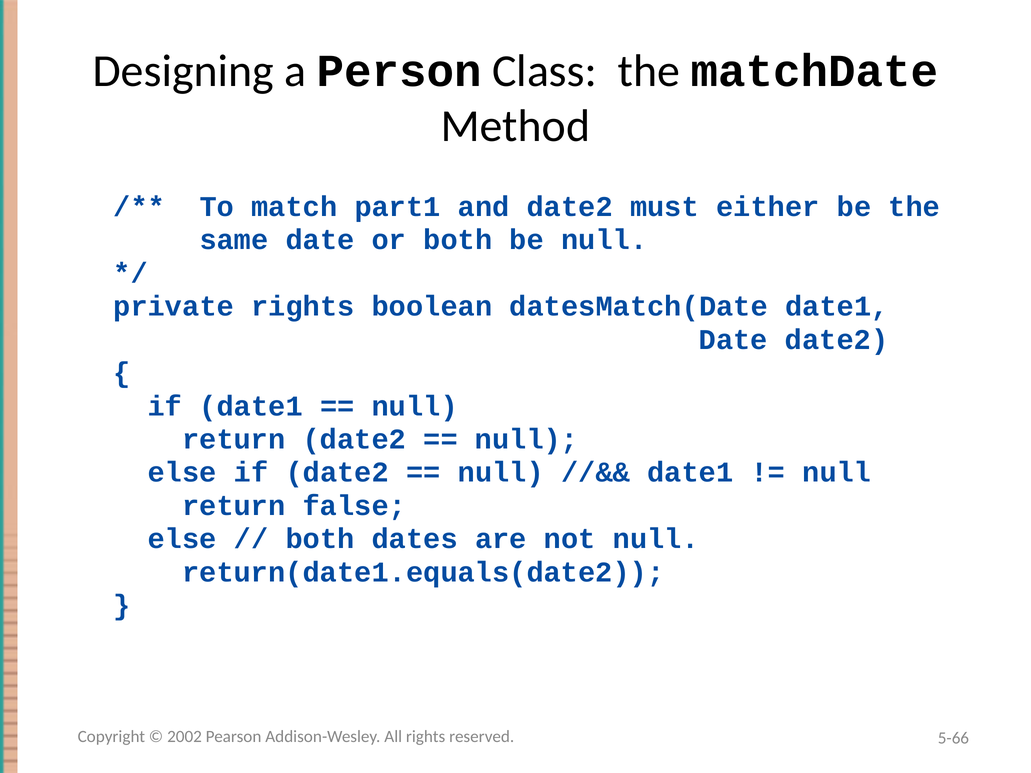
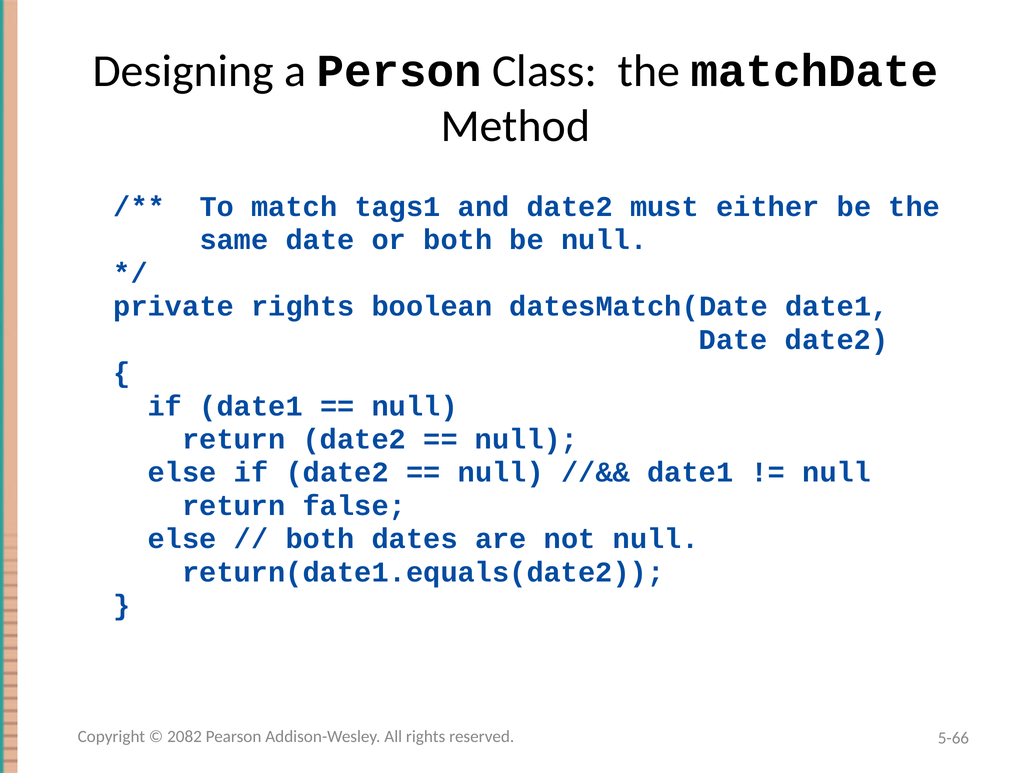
part1: part1 -> tags1
2002: 2002 -> 2082
